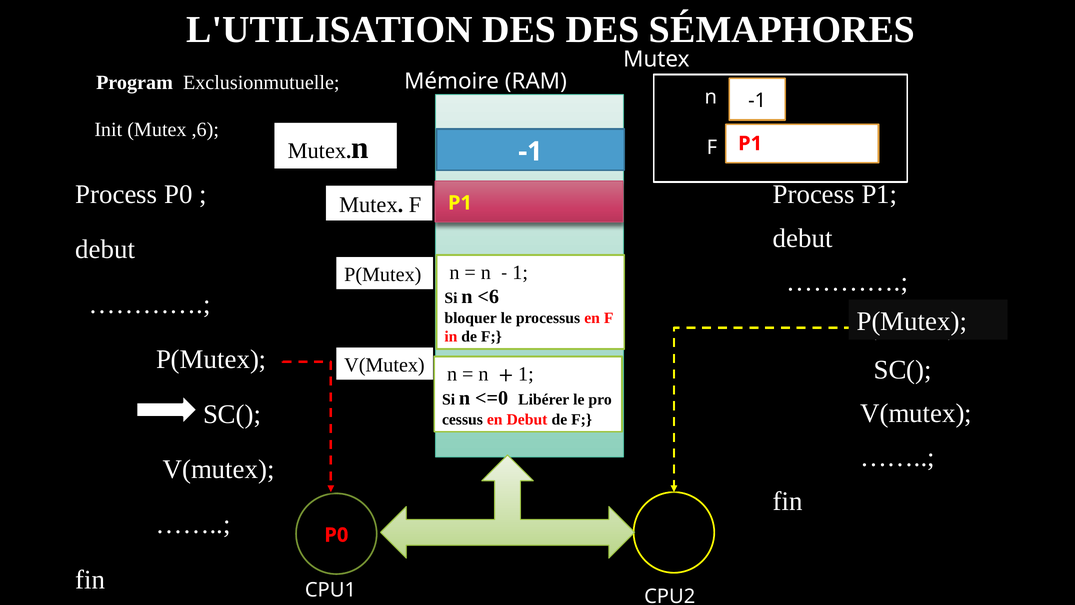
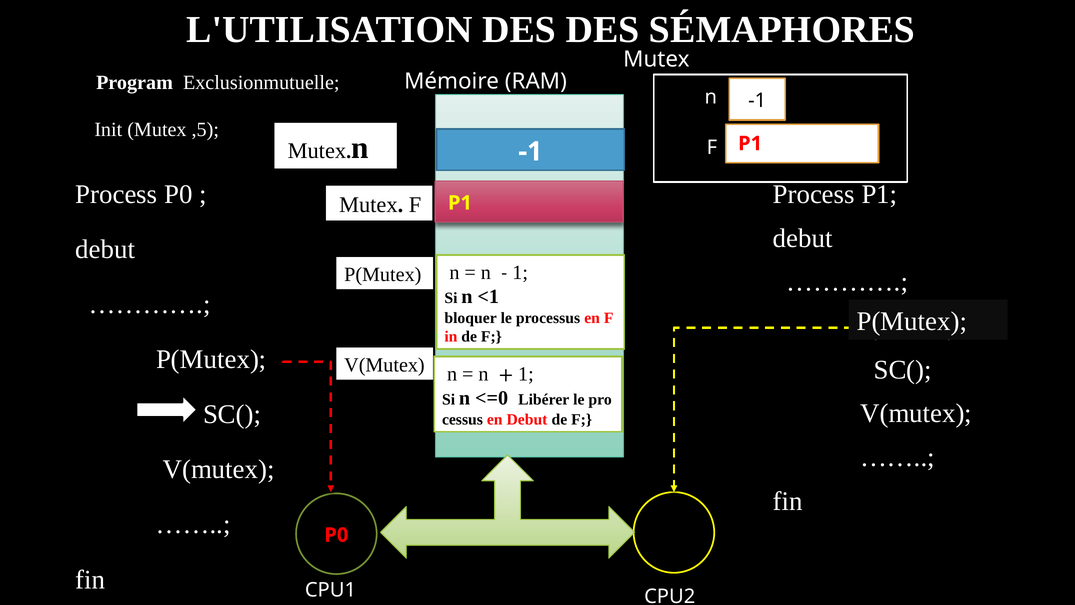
,6: ,6 -> ,5
<6: <6 -> <1
